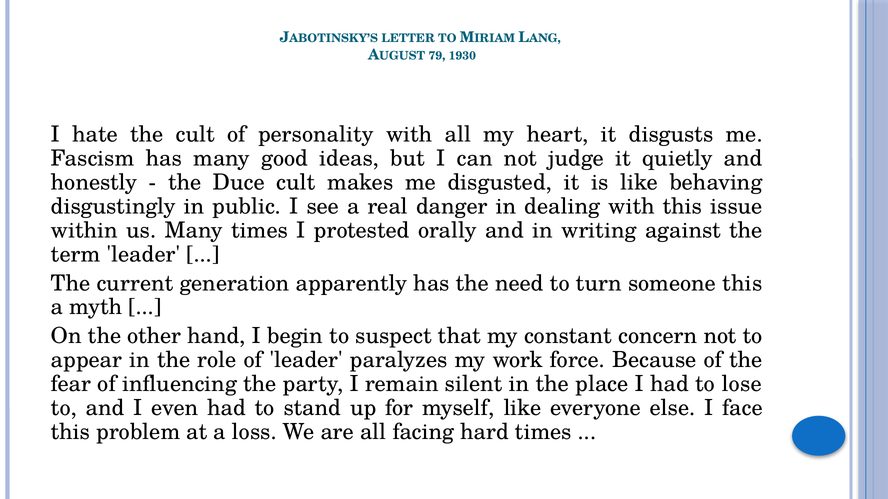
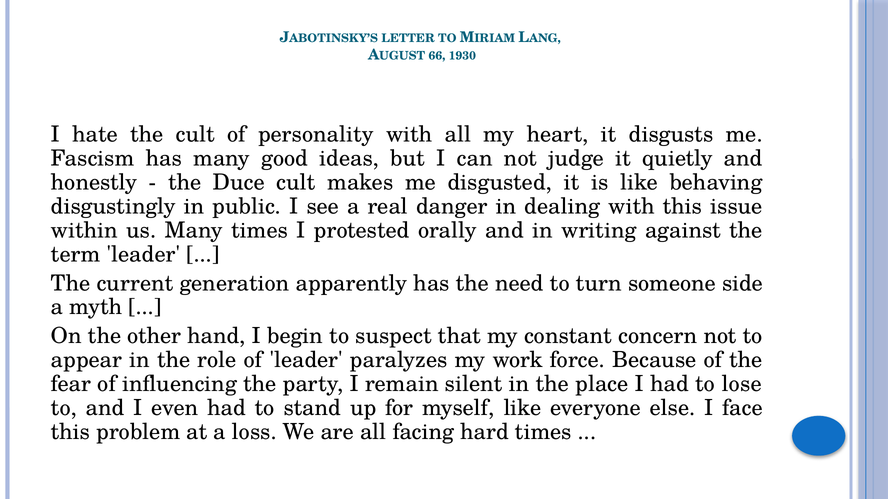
79: 79 -> 66
someone this: this -> side
